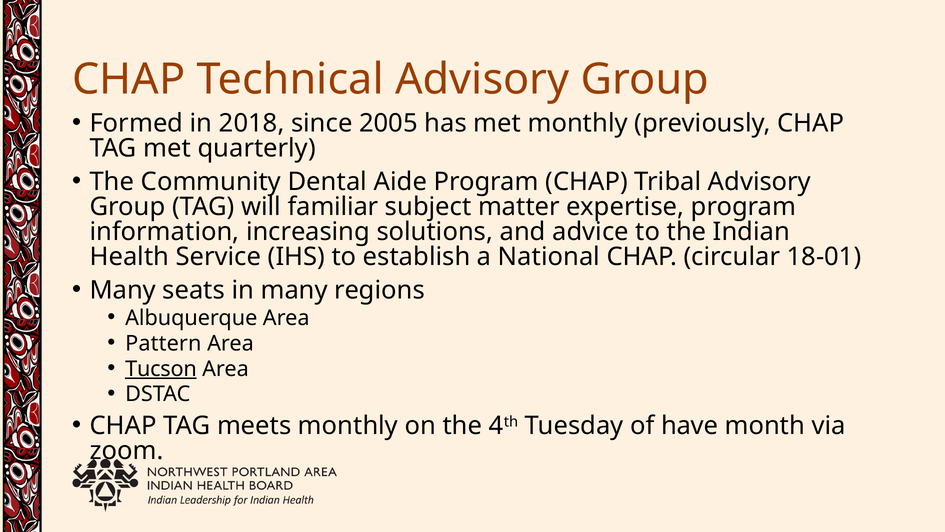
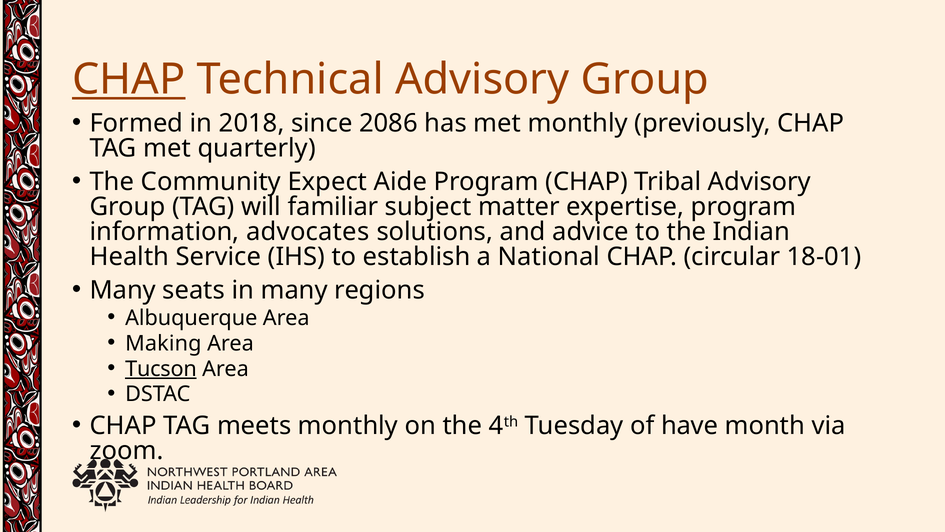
CHAP at (129, 79) underline: none -> present
2005: 2005 -> 2086
Dental: Dental -> Expect
increasing: increasing -> advocates
Pattern: Pattern -> Making
